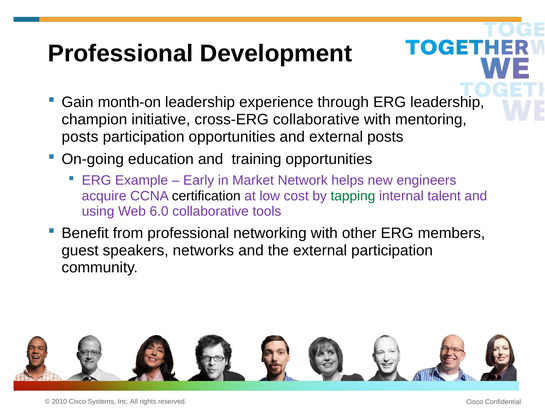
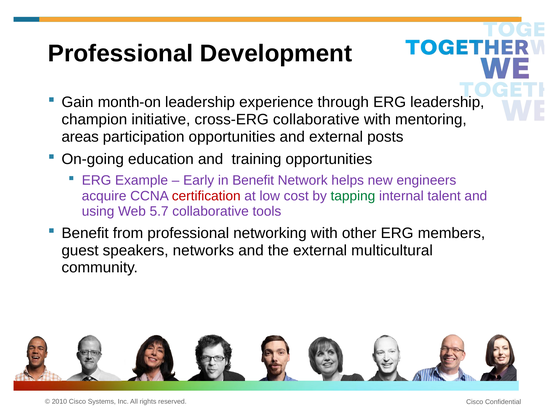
posts at (80, 137): posts -> areas
in Market: Market -> Benefit
certification colour: black -> red
6.0: 6.0 -> 5.7
external participation: participation -> multicultural
